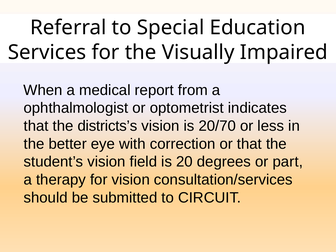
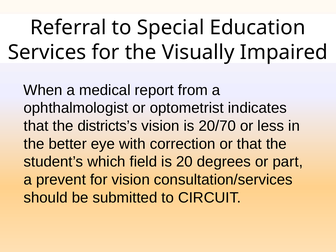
student’s vision: vision -> which
therapy: therapy -> prevent
